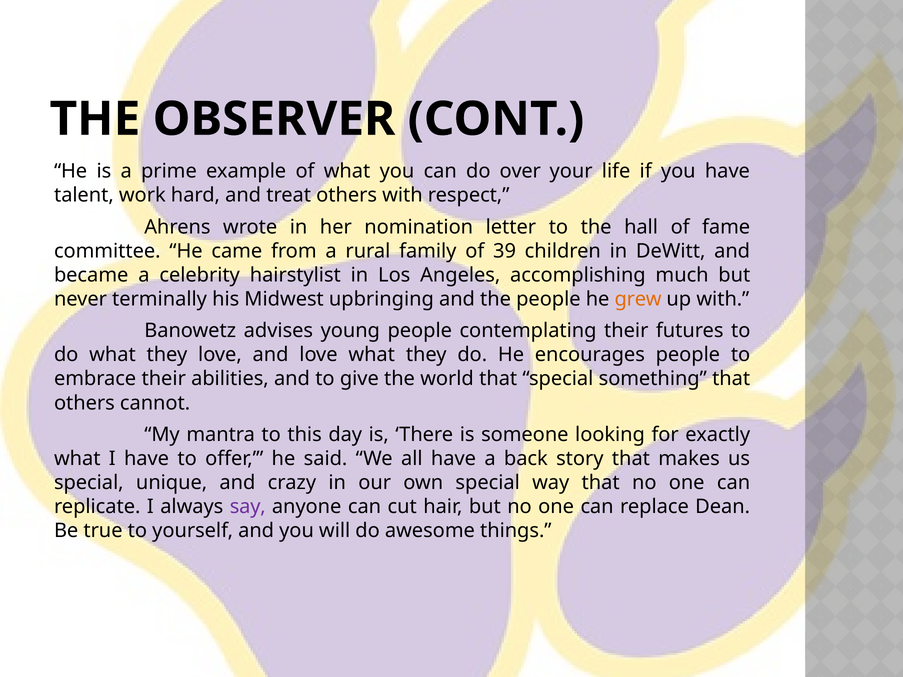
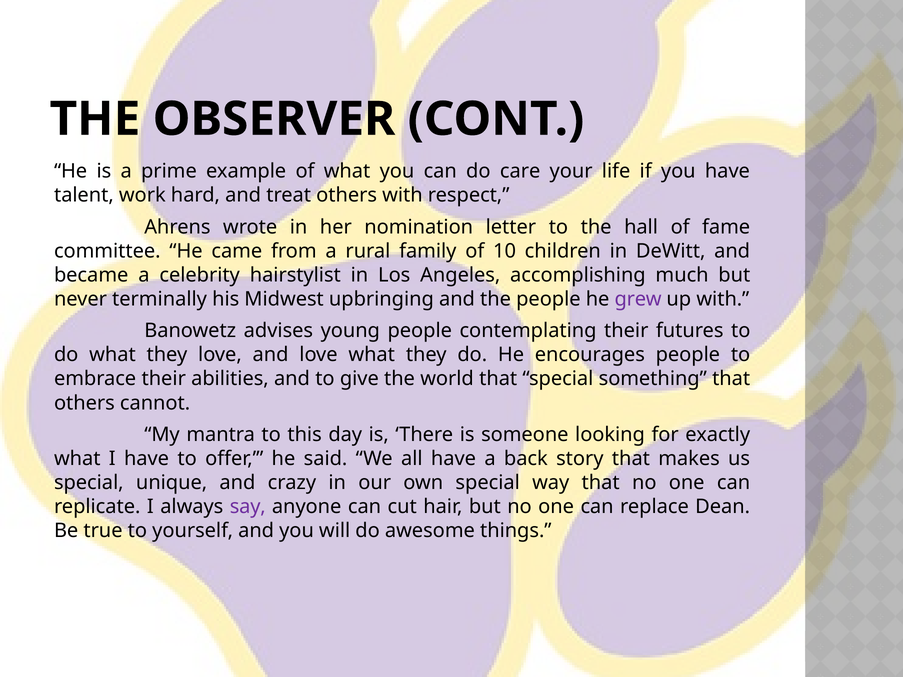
over: over -> care
39: 39 -> 10
grew colour: orange -> purple
